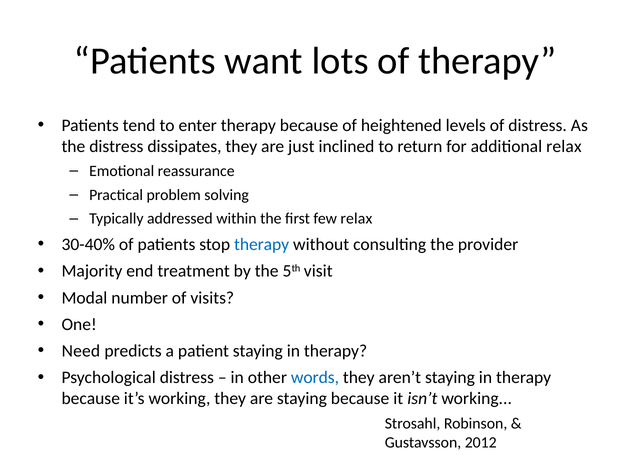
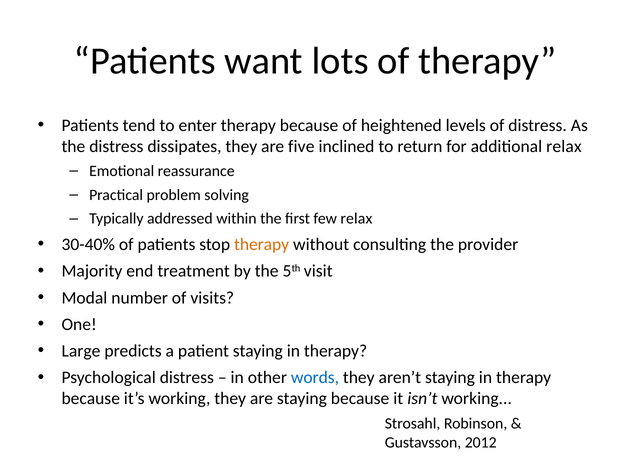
just: just -> five
therapy at (262, 245) colour: blue -> orange
Need: Need -> Large
